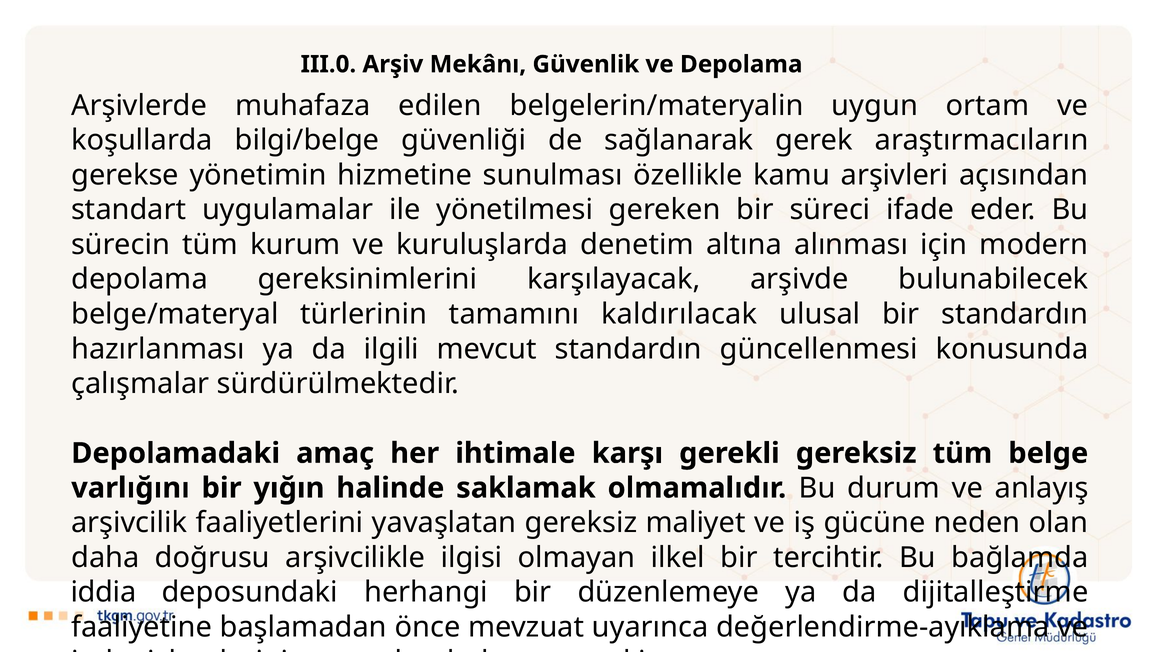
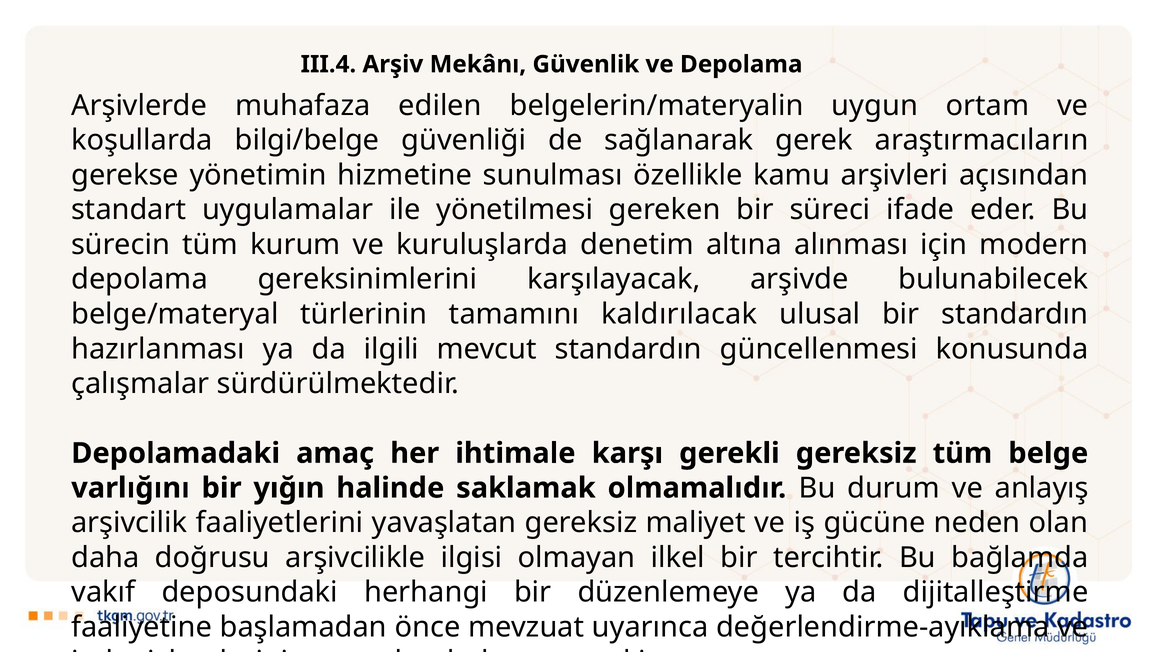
III.0: III.0 -> III.4
iddia: iddia -> vakıf
